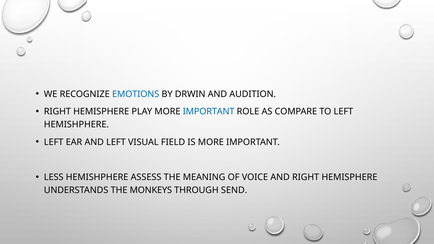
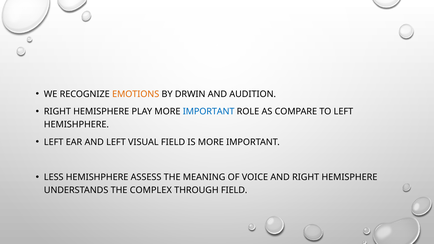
EMOTIONS colour: blue -> orange
MONKEYS: MONKEYS -> COMPLEX
THROUGH SEND: SEND -> FIELD
